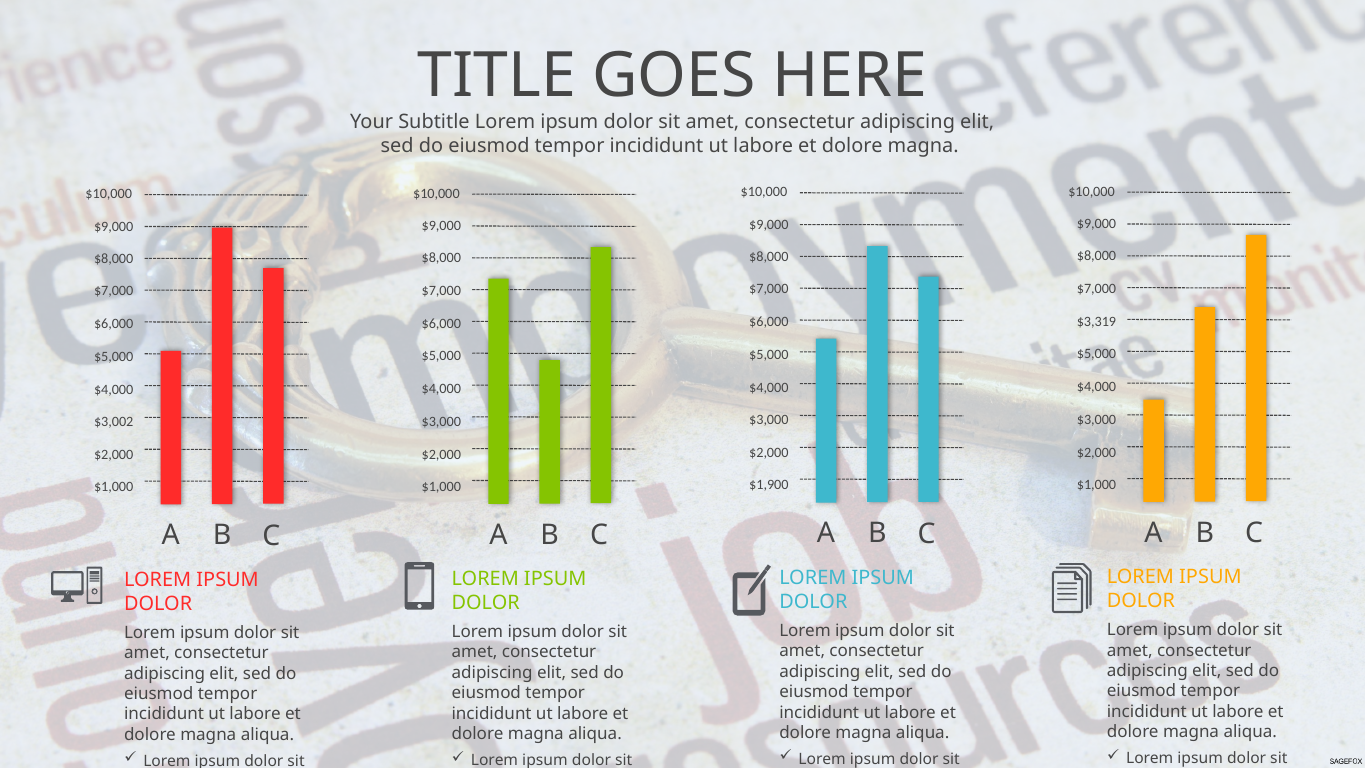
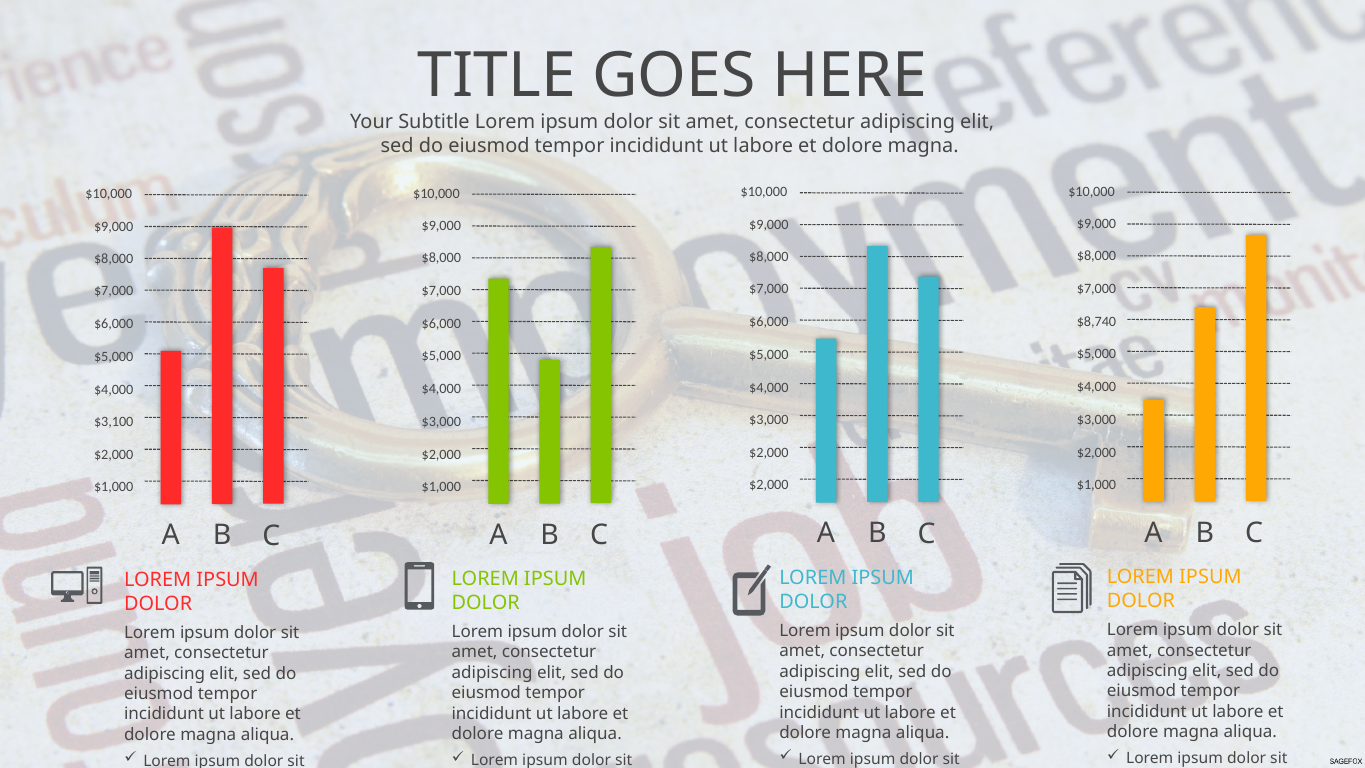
$3,319: $3,319 -> $8,740
$3,002: $3,002 -> $3,100
$1,900 at (769, 485): $1,900 -> $2,000
